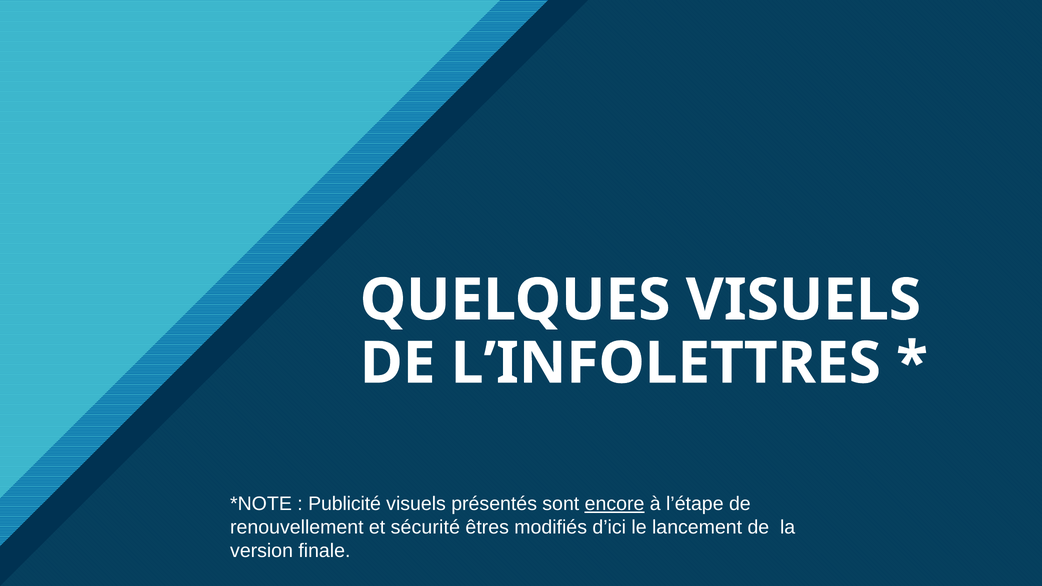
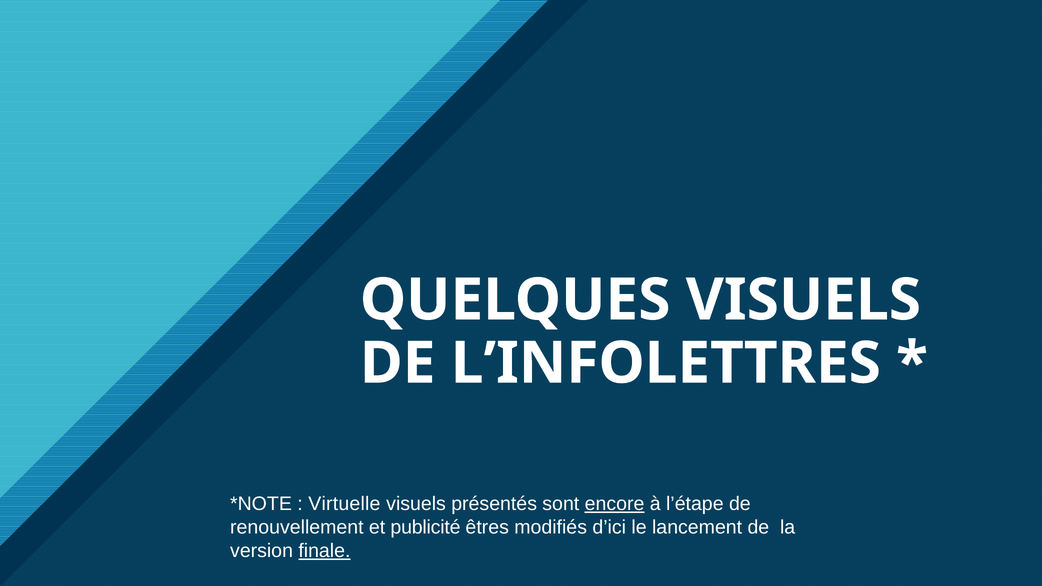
Publicité: Publicité -> Virtuelle
sécurité: sécurité -> publicité
finale underline: none -> present
